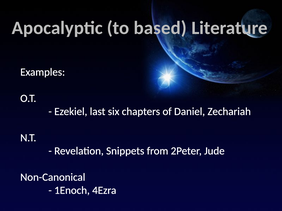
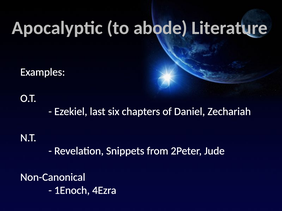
based: based -> abode
